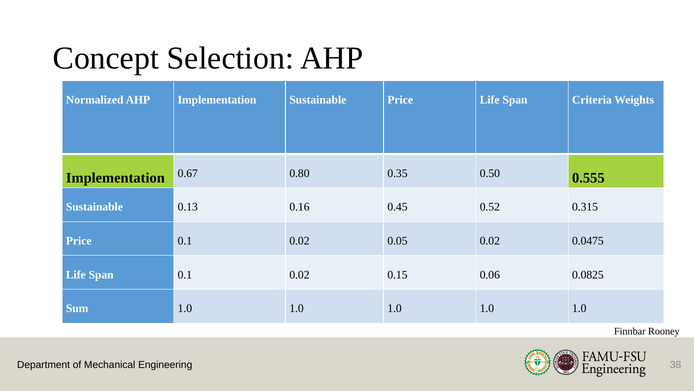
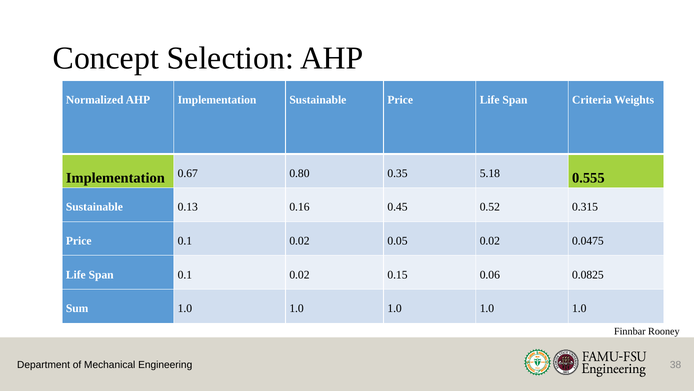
0.50: 0.50 -> 5.18
